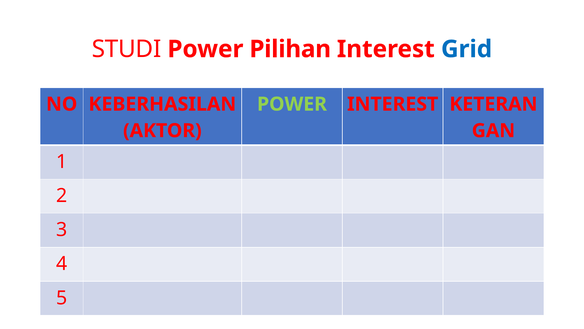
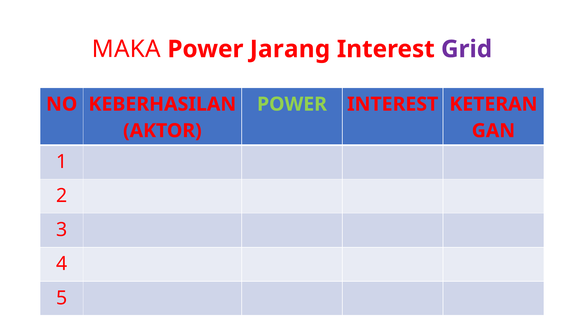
STUDI: STUDI -> MAKA
Pilihan: Pilihan -> Jarang
Grid colour: blue -> purple
